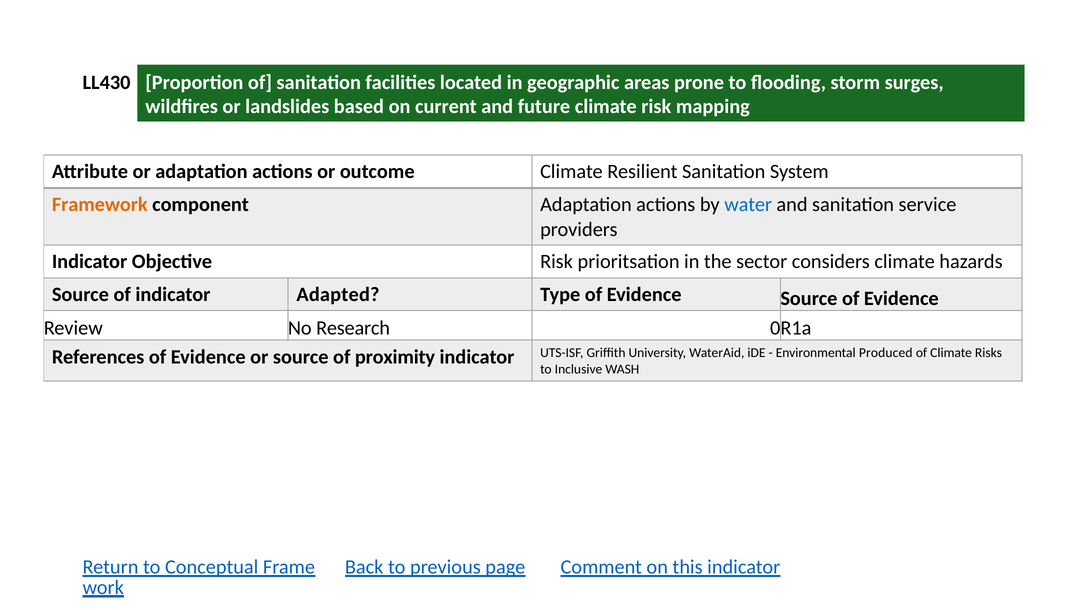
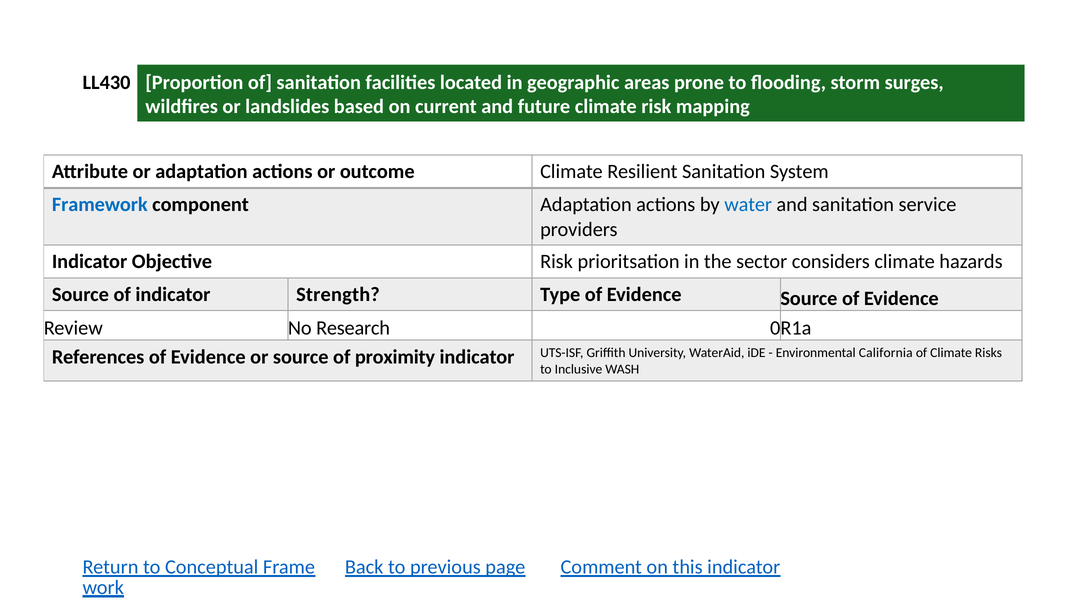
Framework colour: orange -> blue
Adapted: Adapted -> Strength
Produced: Produced -> California
